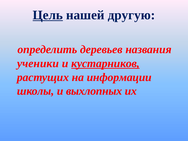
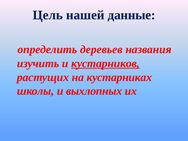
Цель underline: present -> none
другую: другую -> данные
ученики: ученики -> изучить
информации: информации -> кустарниках
